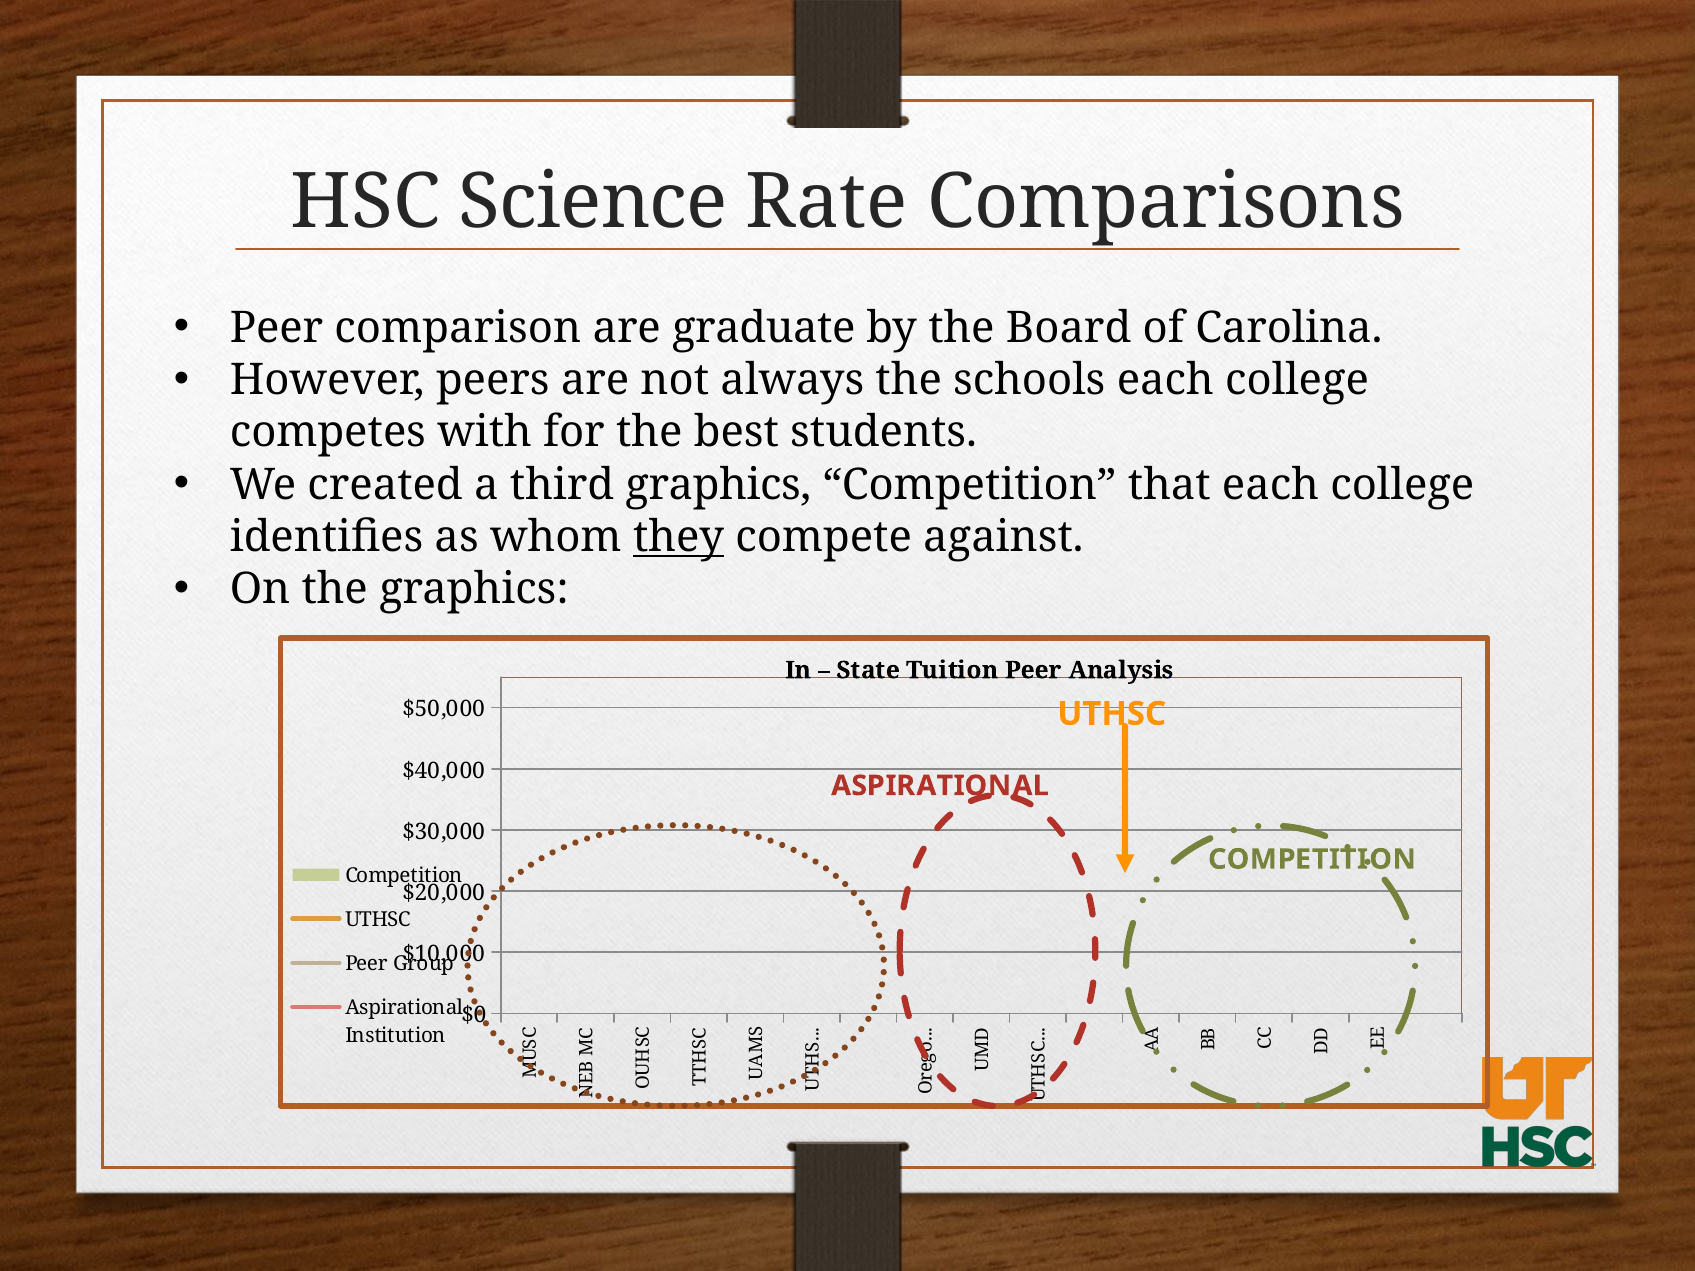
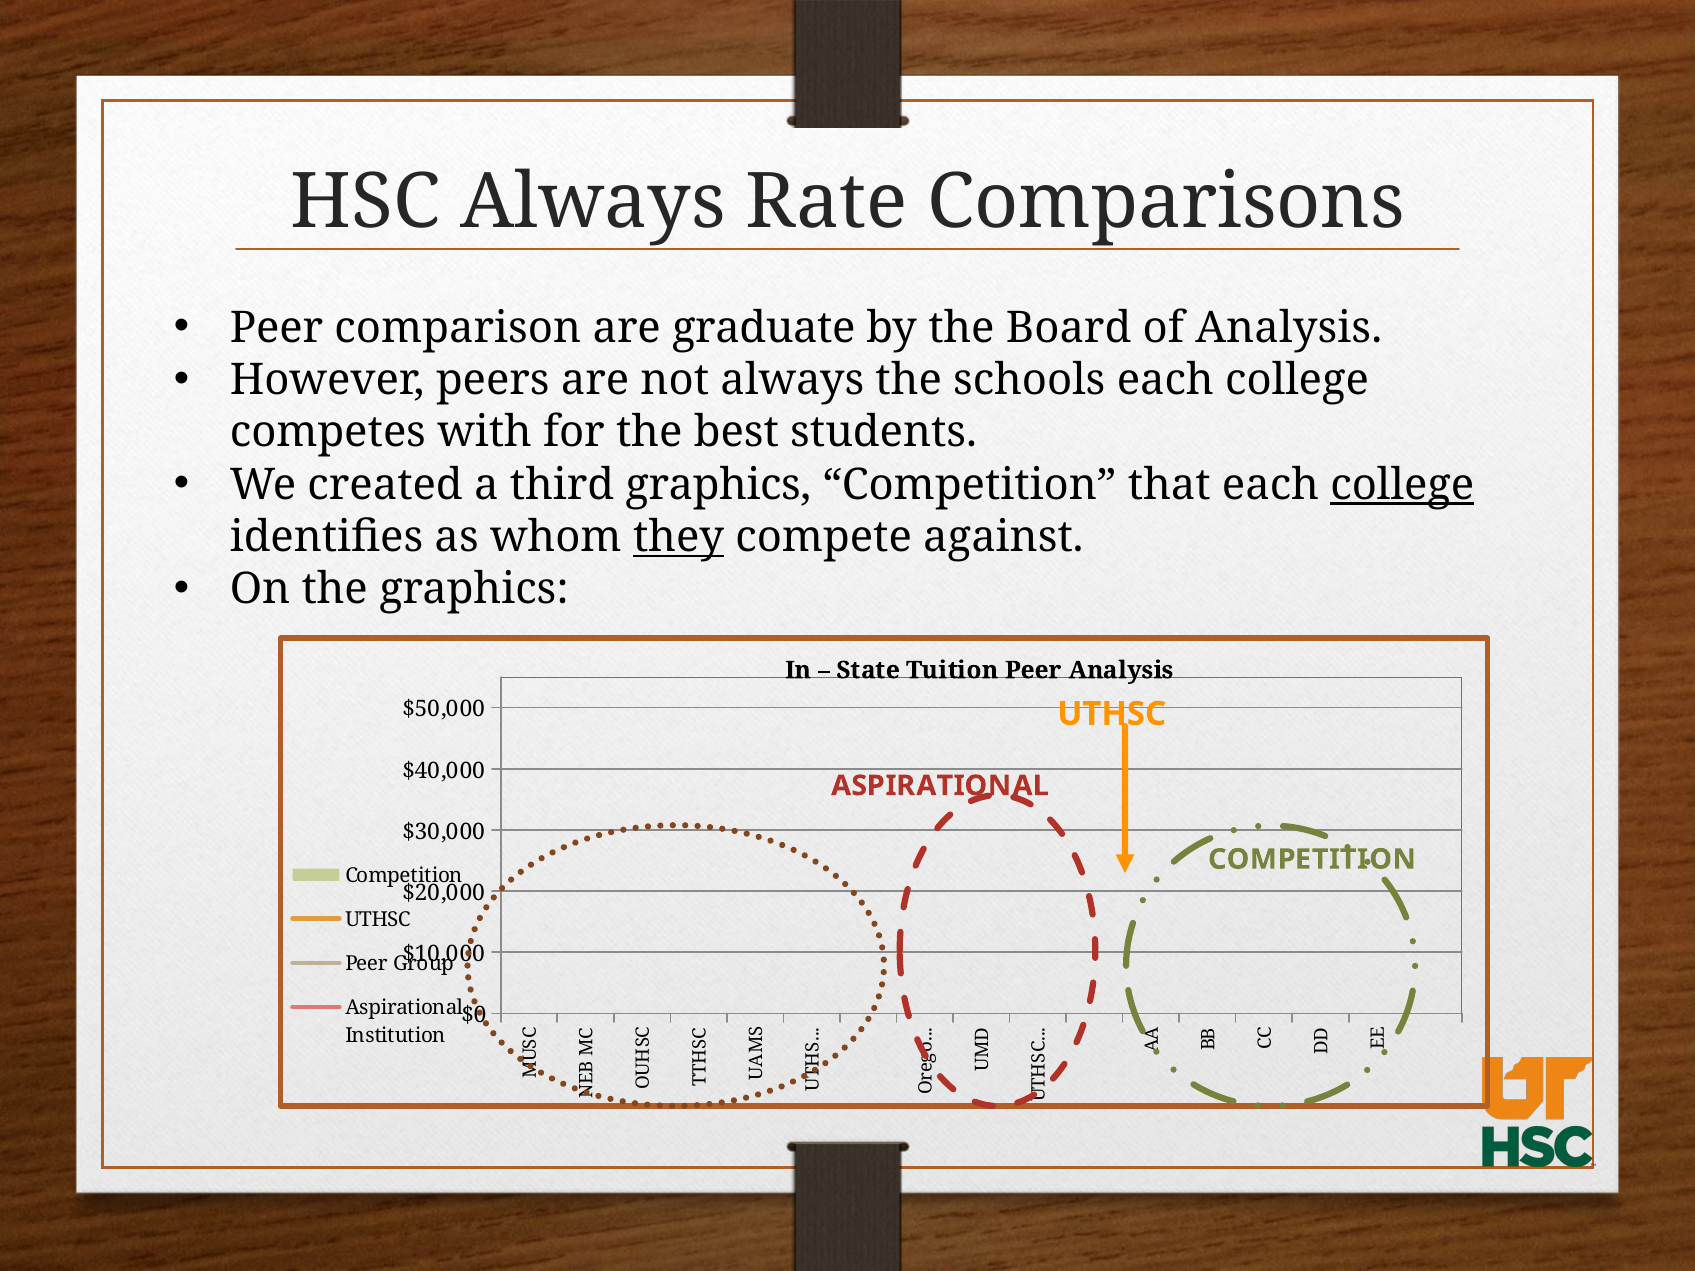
HSC Science: Science -> Always
of Carolina: Carolina -> Analysis
college at (1402, 485) underline: none -> present
